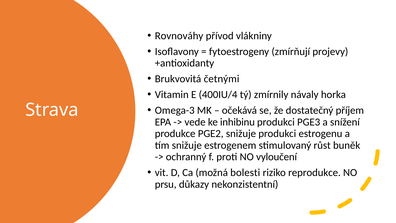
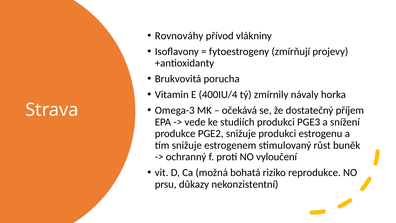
četnými: četnými -> porucha
inhibinu: inhibinu -> studiích
bolesti: bolesti -> bohatá
